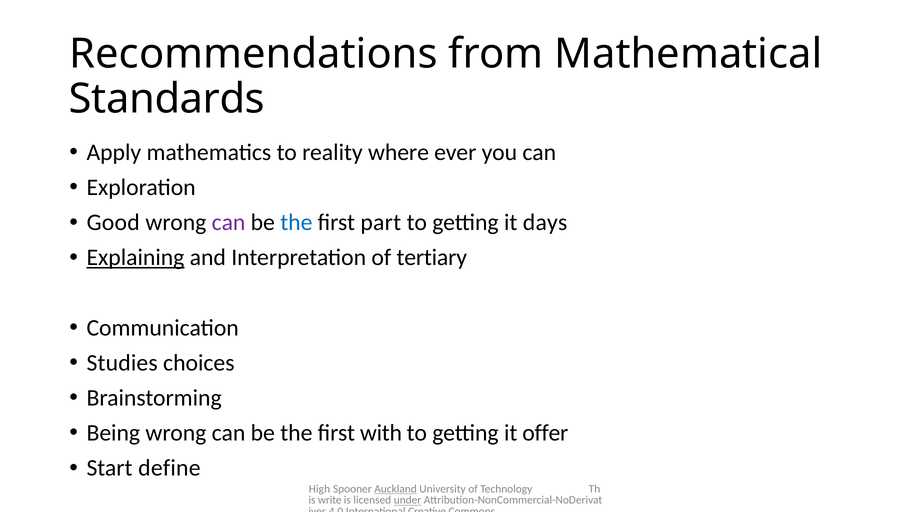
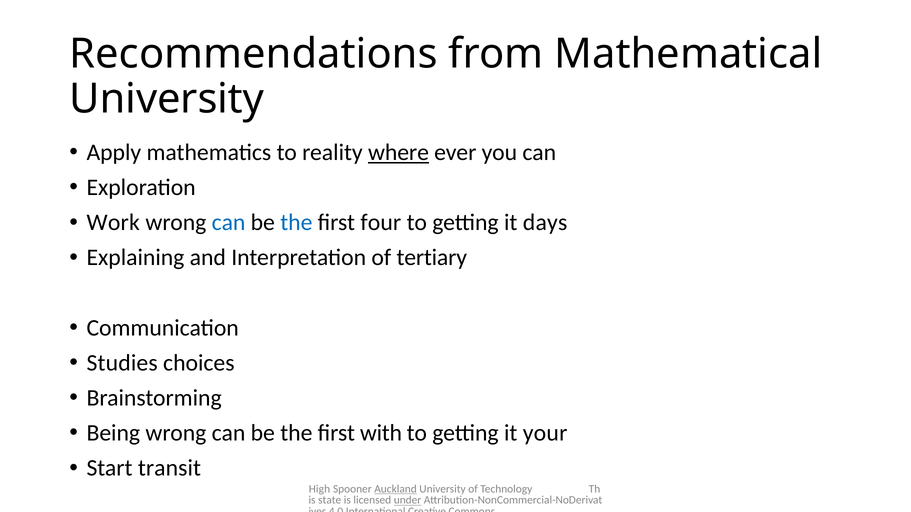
Standards at (167, 99): Standards -> University
where underline: none -> present
Good: Good -> Work
can at (229, 223) colour: purple -> blue
part: part -> four
Explaining underline: present -> none
offer: offer -> your
define: define -> transit
write: write -> state
